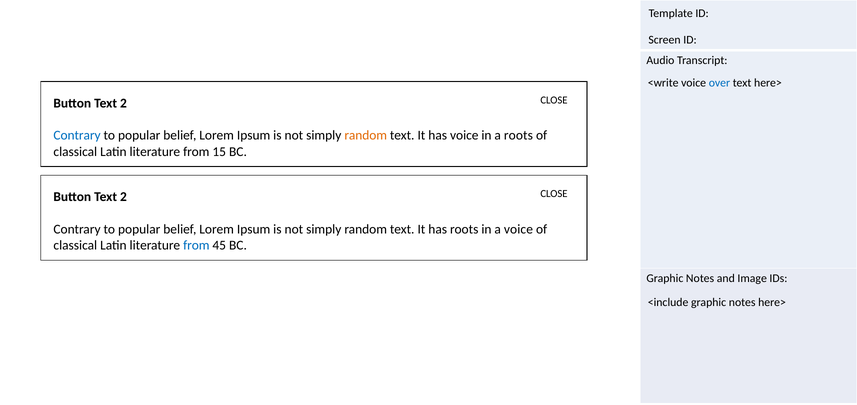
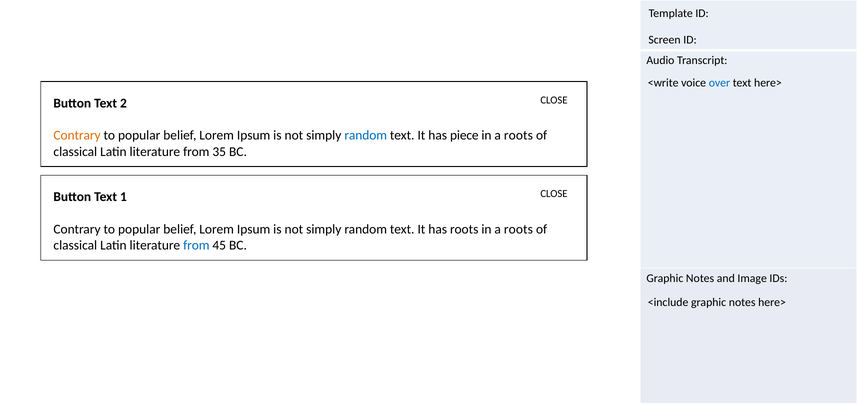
Contrary at (77, 135) colour: blue -> orange
random at (366, 135) colour: orange -> blue
has voice: voice -> piece
15: 15 -> 35
2 at (123, 197): 2 -> 1
roots in a voice: voice -> roots
